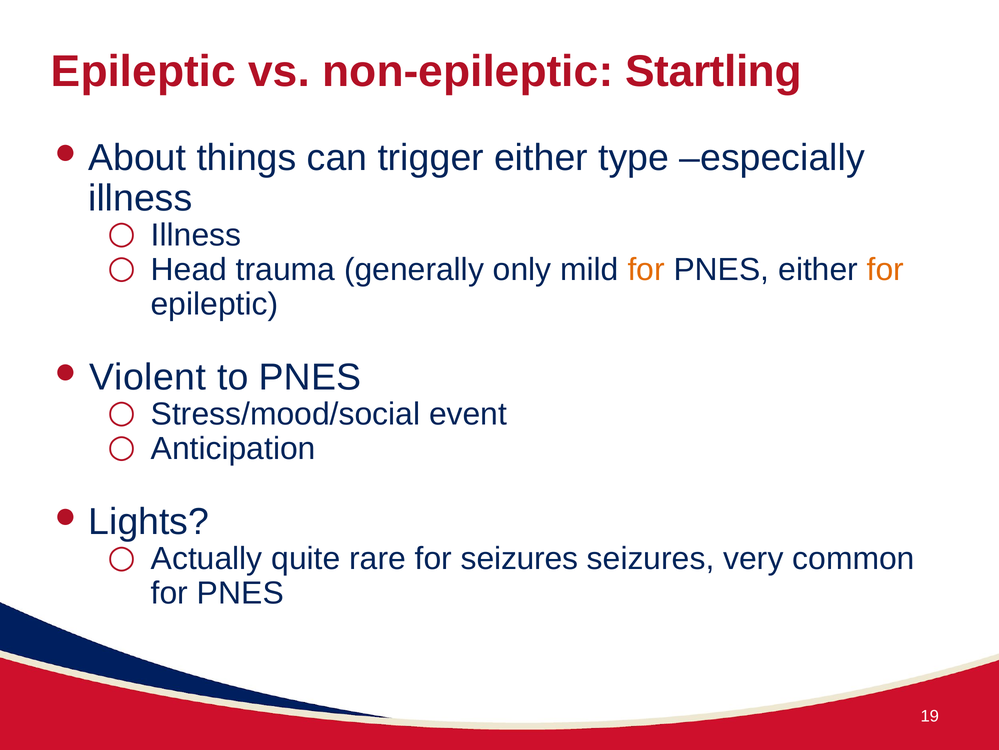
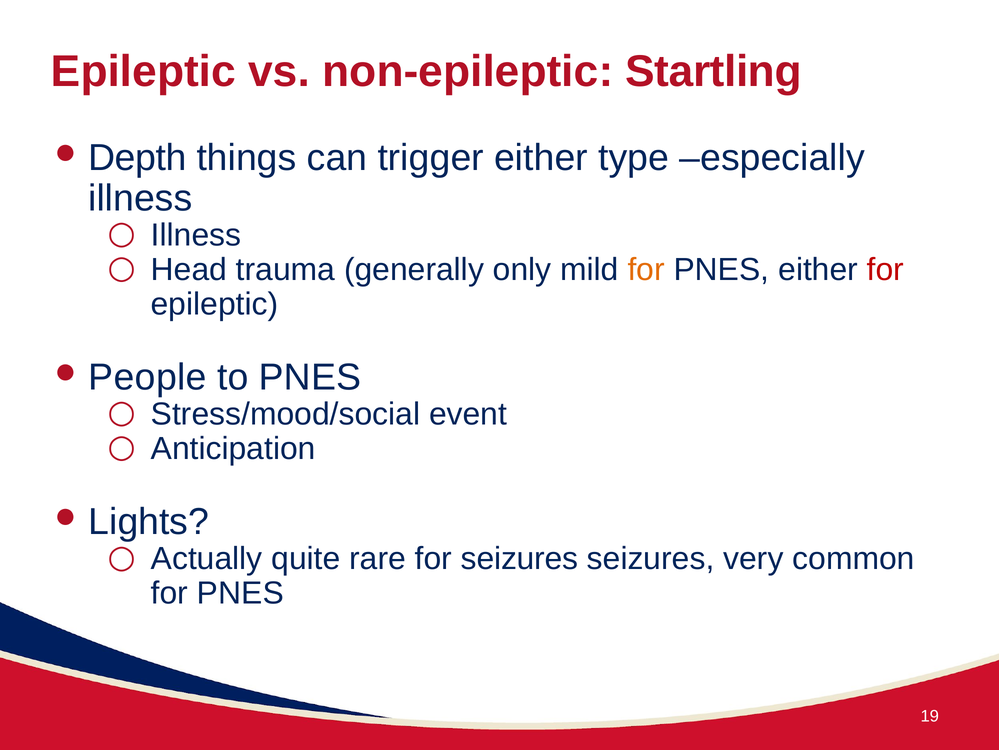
About: About -> Depth
for at (886, 270) colour: orange -> red
Violent: Violent -> People
